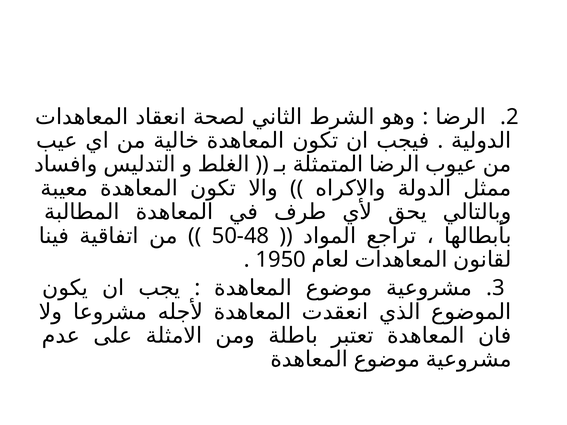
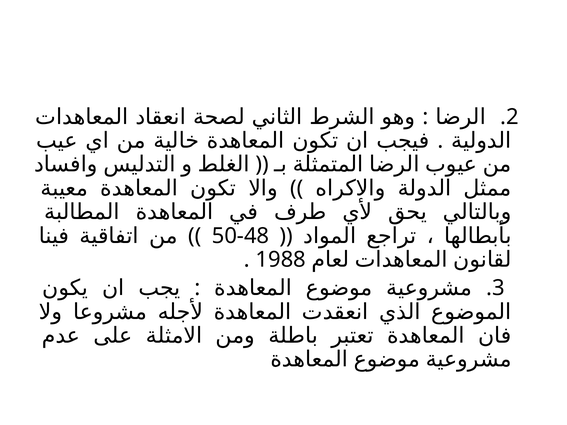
1950: 1950 -> 1988
